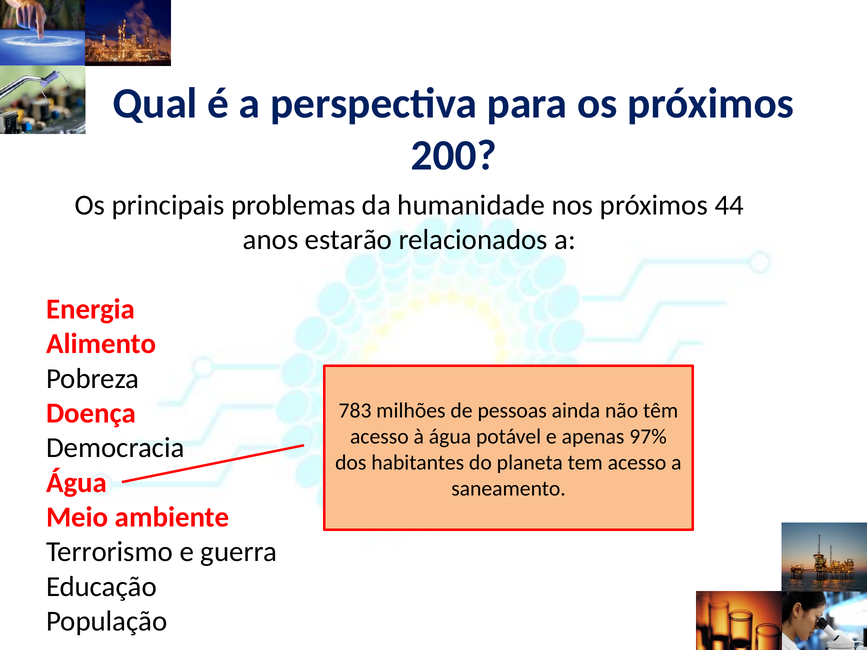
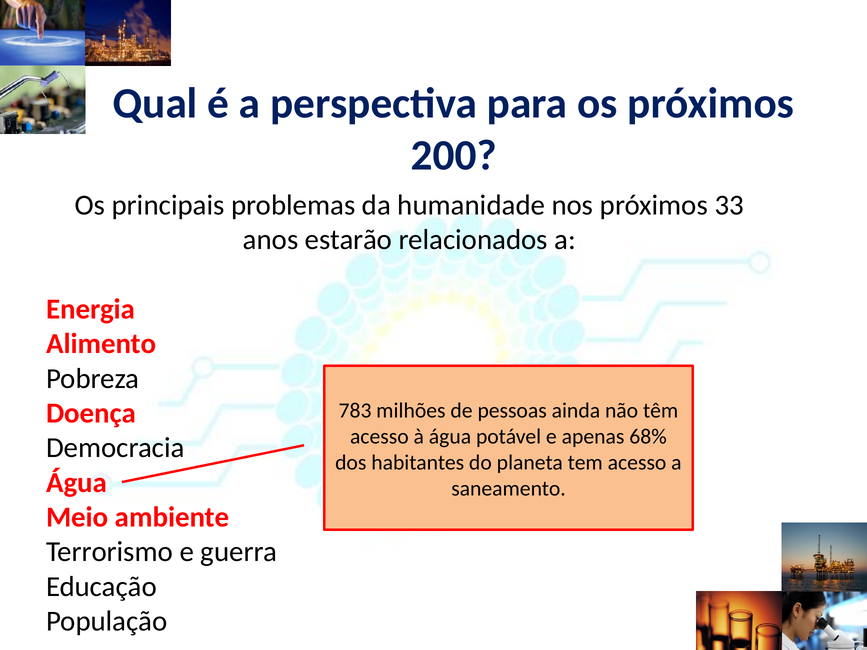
44: 44 -> 33
97%: 97% -> 68%
